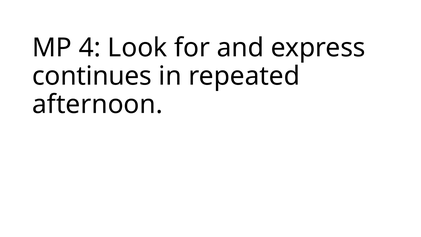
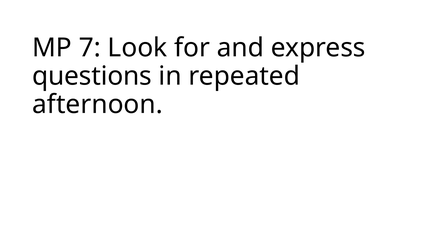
4: 4 -> 7
continues: continues -> questions
